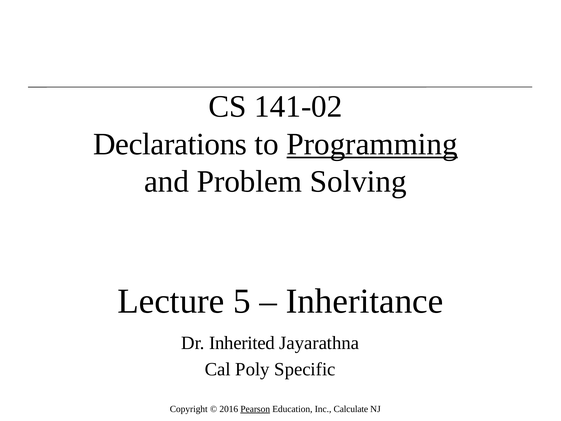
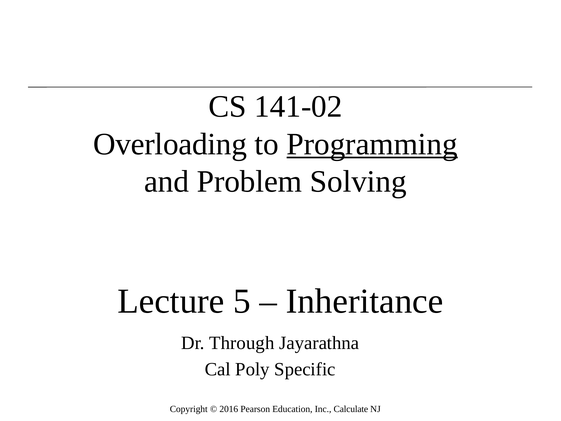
Declarations: Declarations -> Overloading
Inherited: Inherited -> Through
Pearson underline: present -> none
